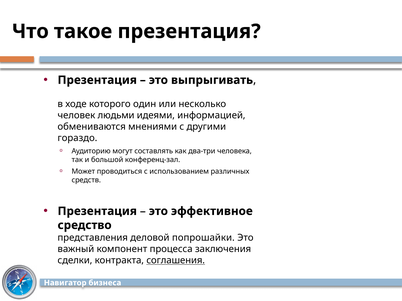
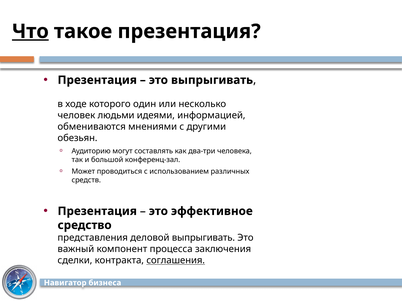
Что underline: none -> present
гораздо: гораздо -> обезьян
деловой попрошайки: попрошайки -> выпрыгивать
